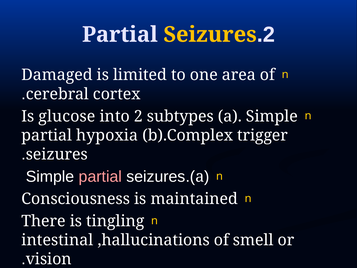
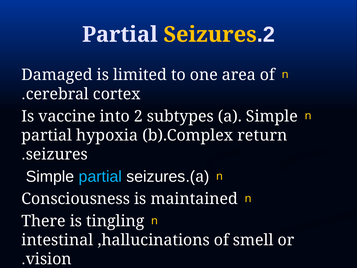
glucose: glucose -> vaccine
trigger: trigger -> return
partial at (100, 176) colour: pink -> light blue
